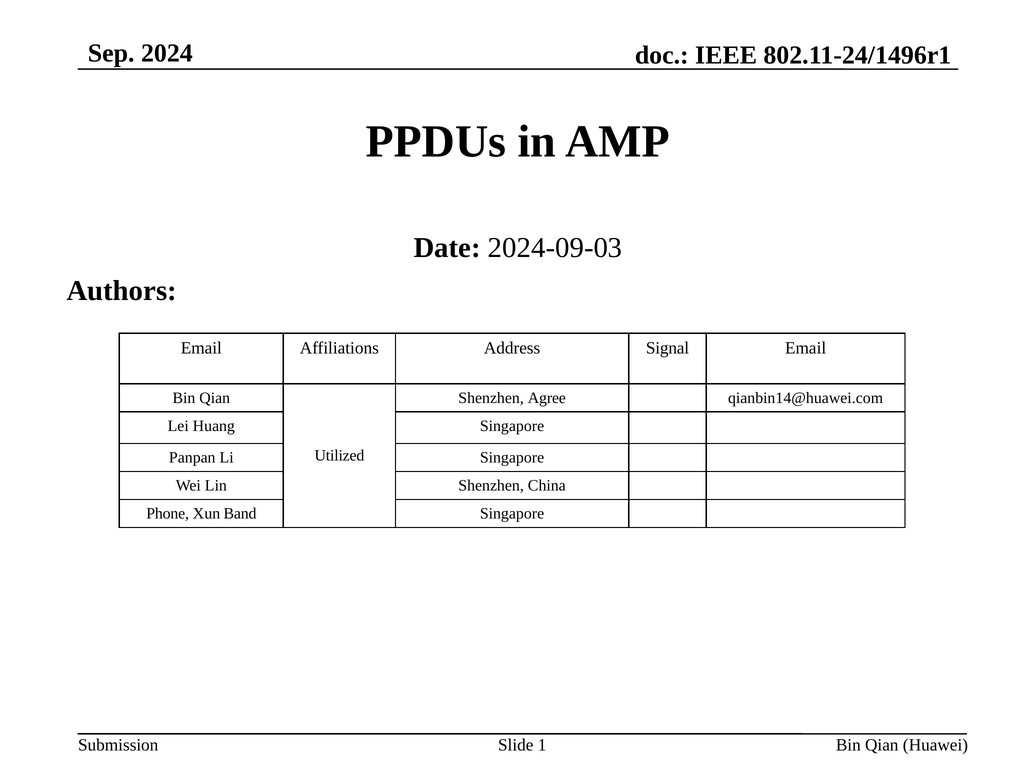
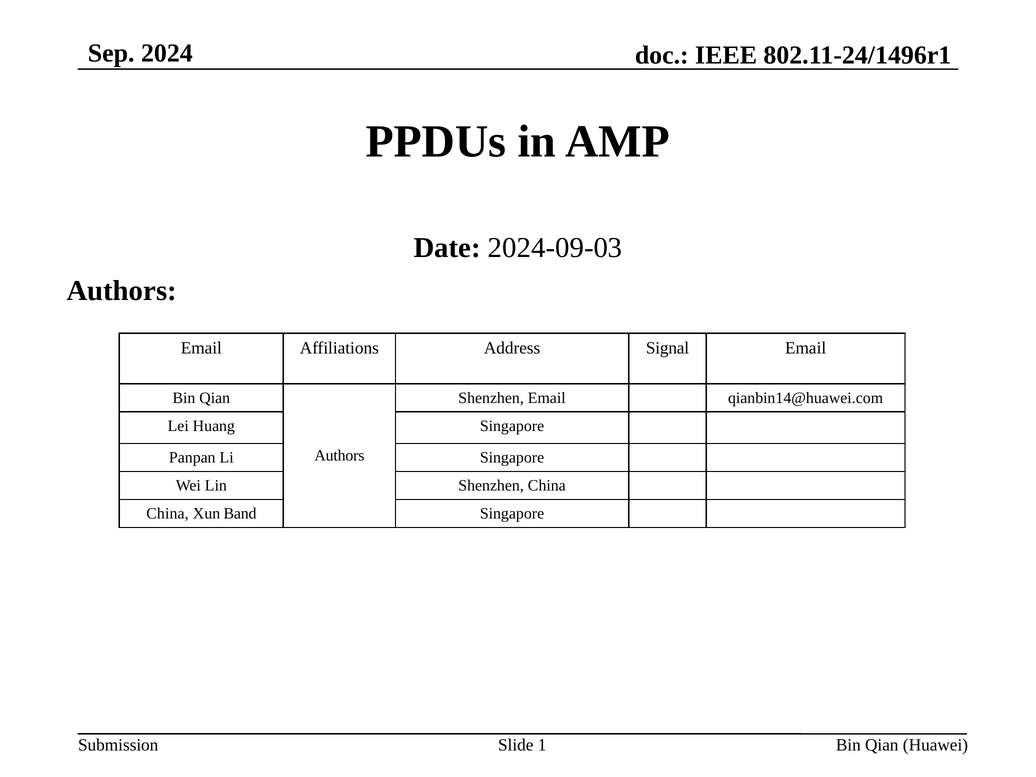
Shenzhen Agree: Agree -> Email
Utilized at (339, 456): Utilized -> Authors
Phone at (168, 514): Phone -> China
